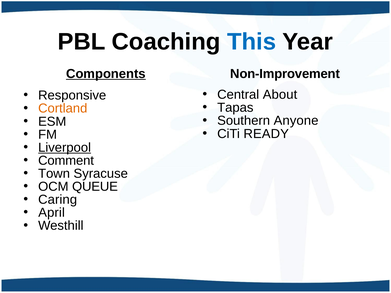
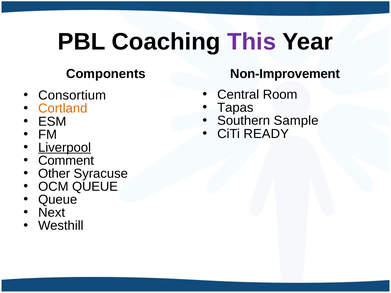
This colour: blue -> purple
Components underline: present -> none
About: About -> Room
Responsive: Responsive -> Consortium
Anyone: Anyone -> Sample
Town: Town -> Other
Caring at (58, 200): Caring -> Queue
April: April -> Next
